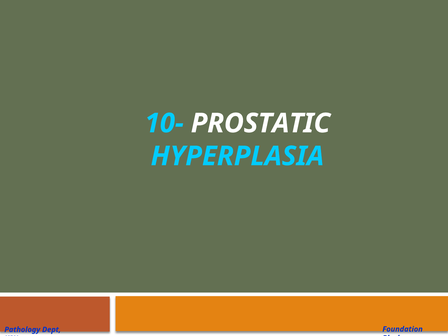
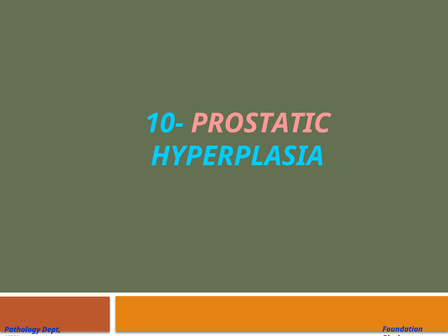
PROSTATIC colour: white -> pink
